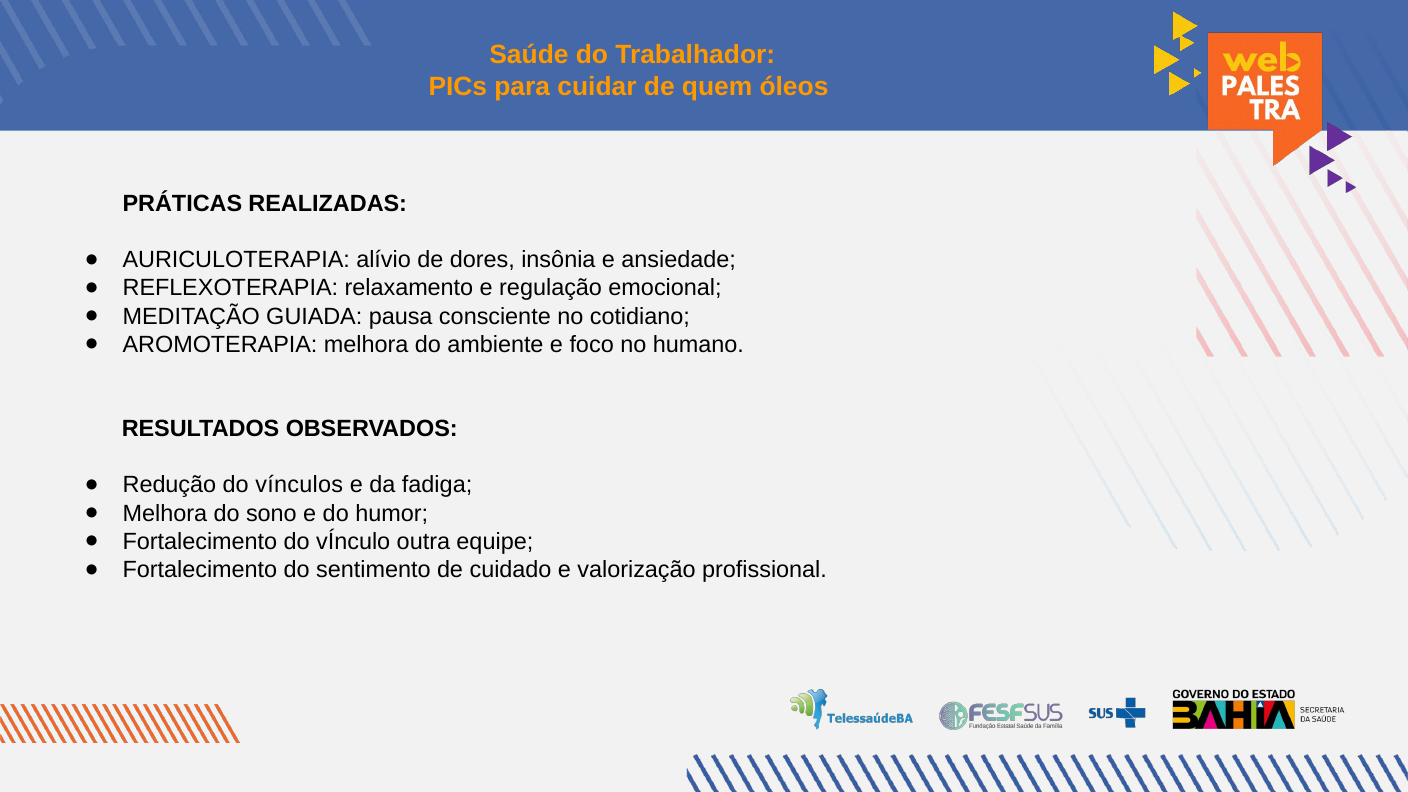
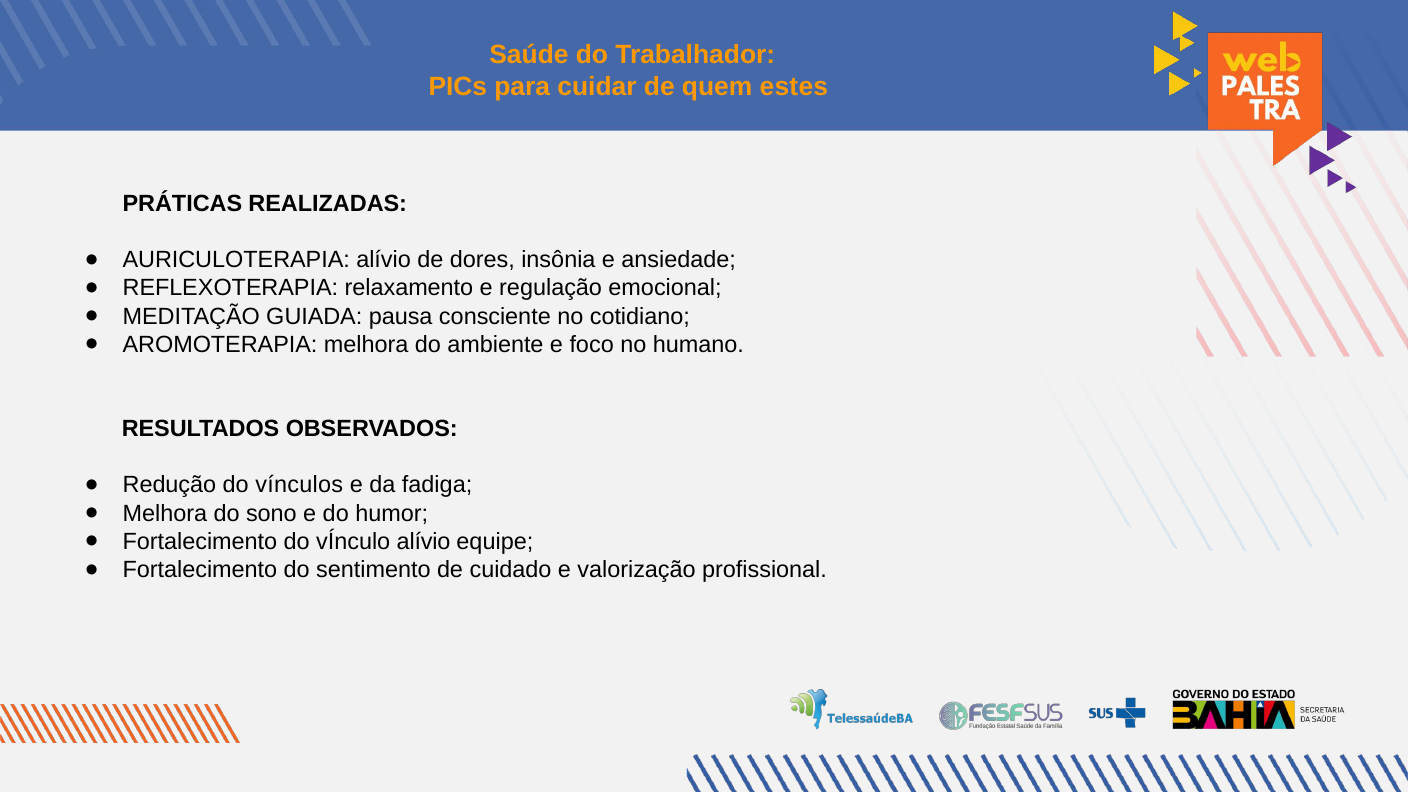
óleos: óleos -> estes
vÍnculo outra: outra -> alívio
